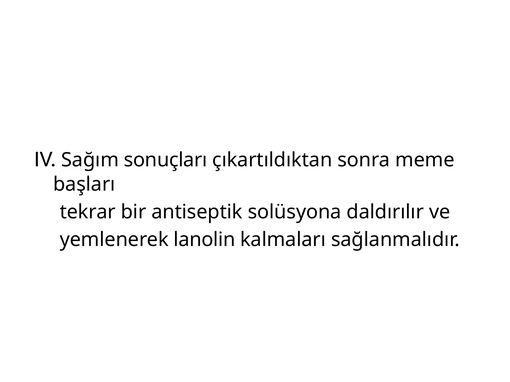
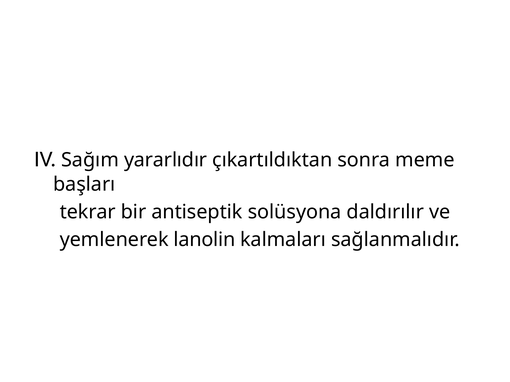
sonuçları: sonuçları -> yararlıdır
